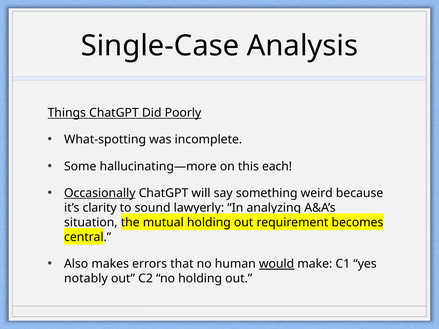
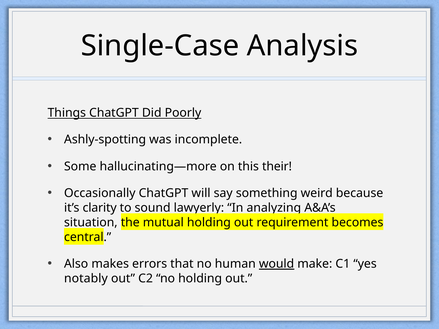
What-spotting: What-spotting -> Ashly-spotting
each: each -> their
Occasionally underline: present -> none
